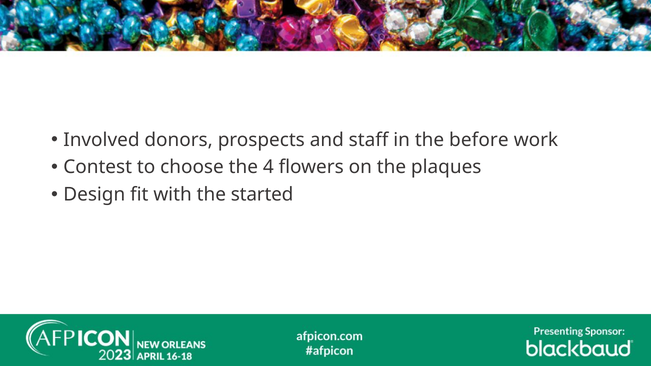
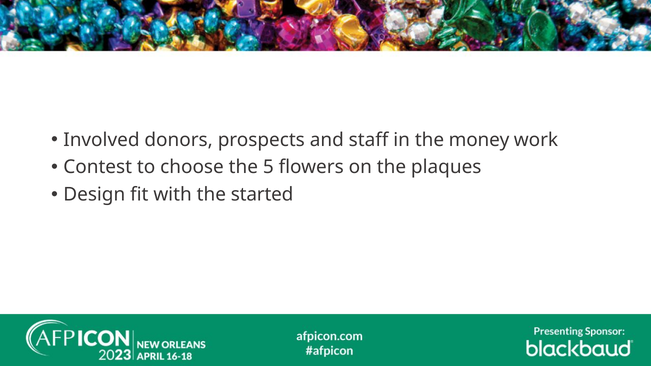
before: before -> money
4: 4 -> 5
